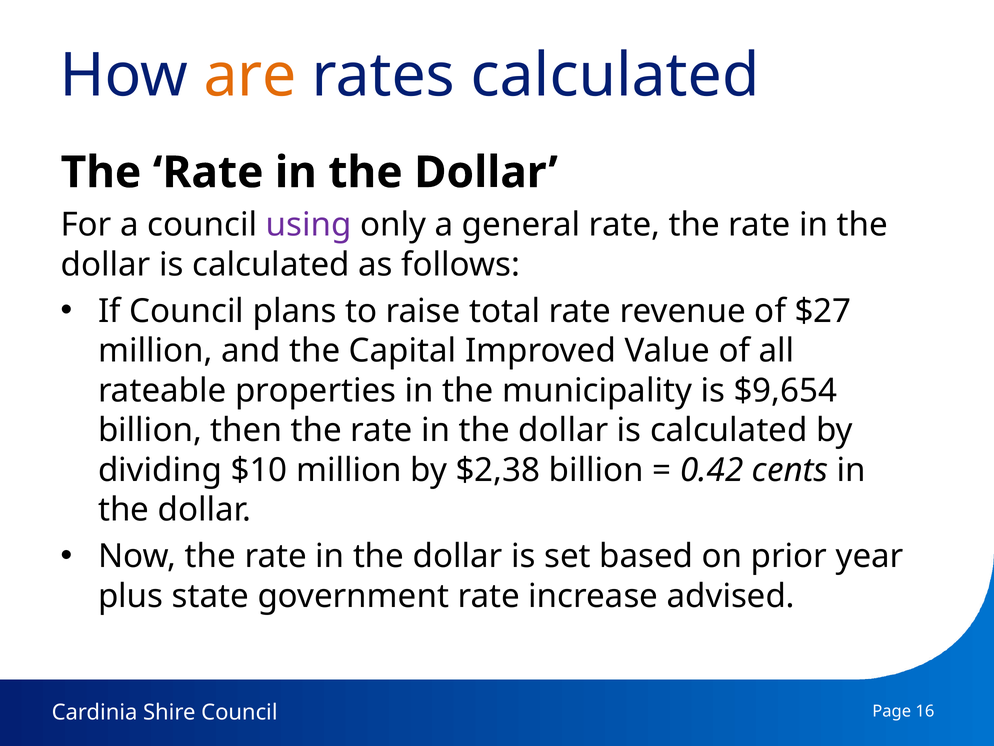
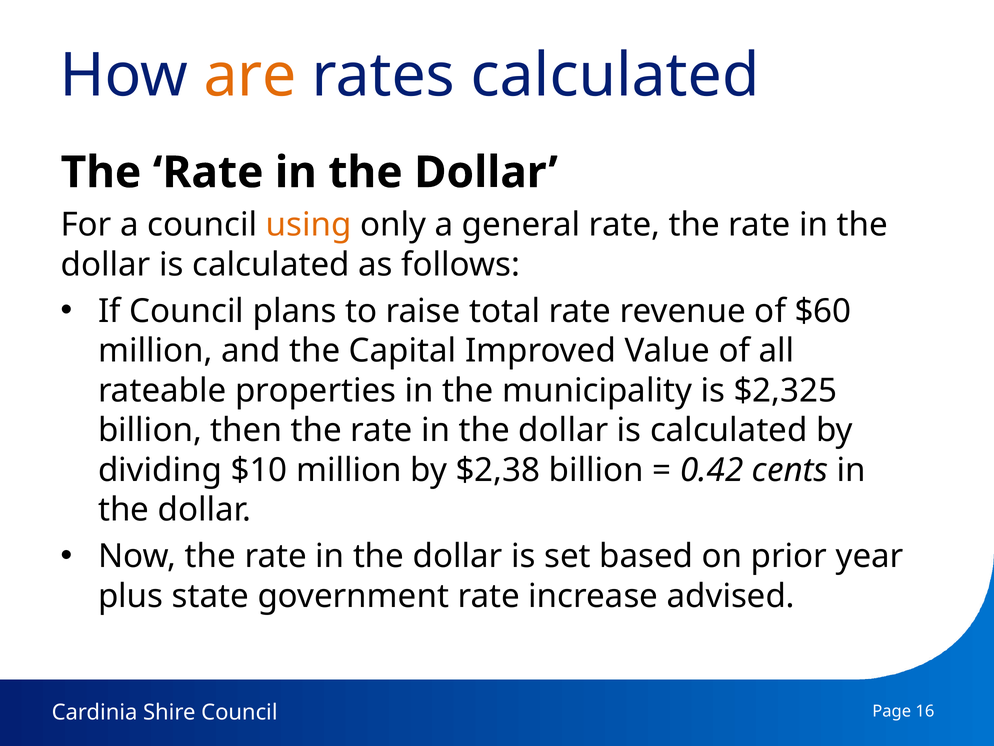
using colour: purple -> orange
$27: $27 -> $60
$9,654: $9,654 -> $2,325
